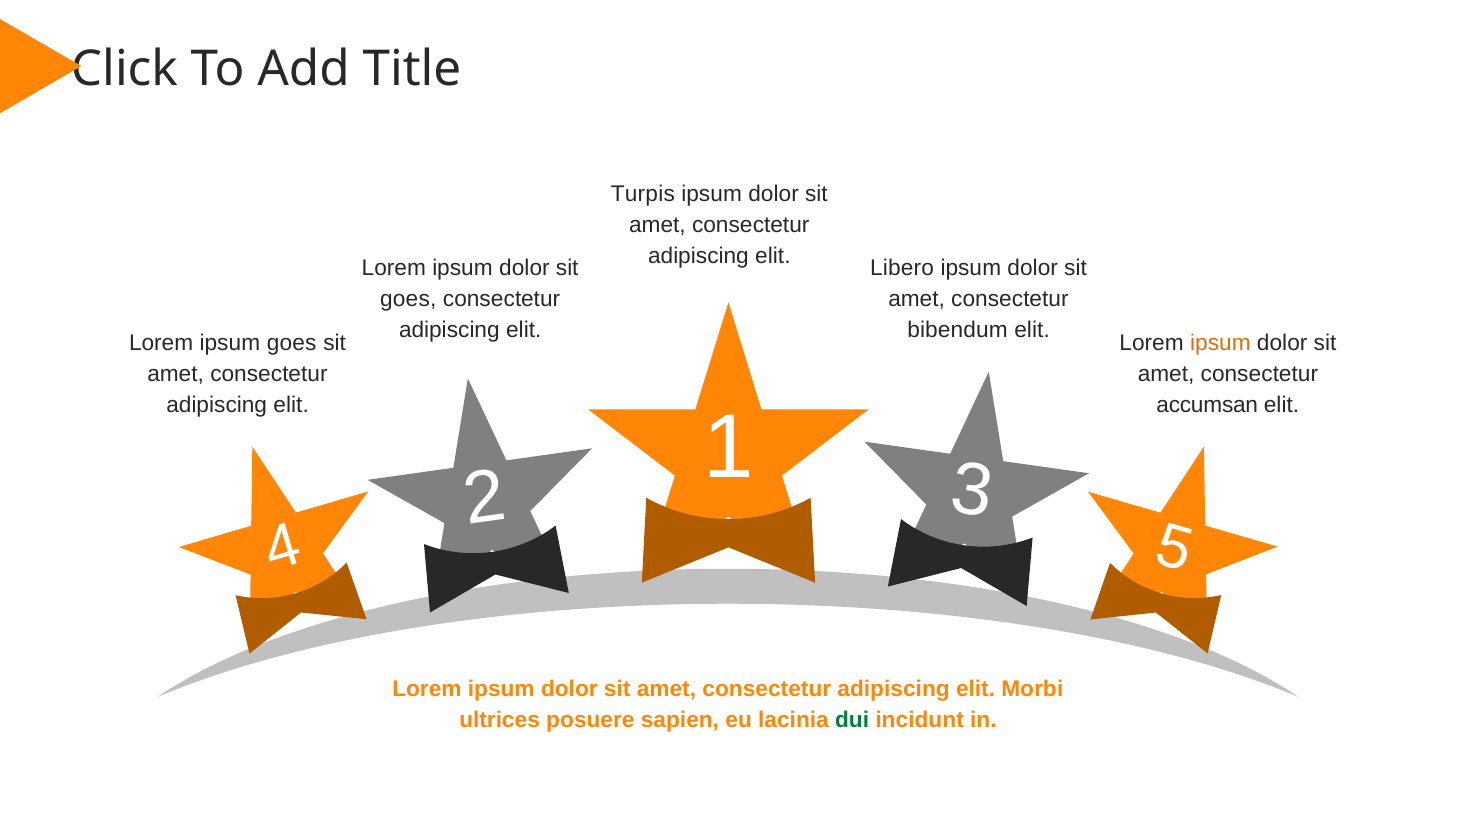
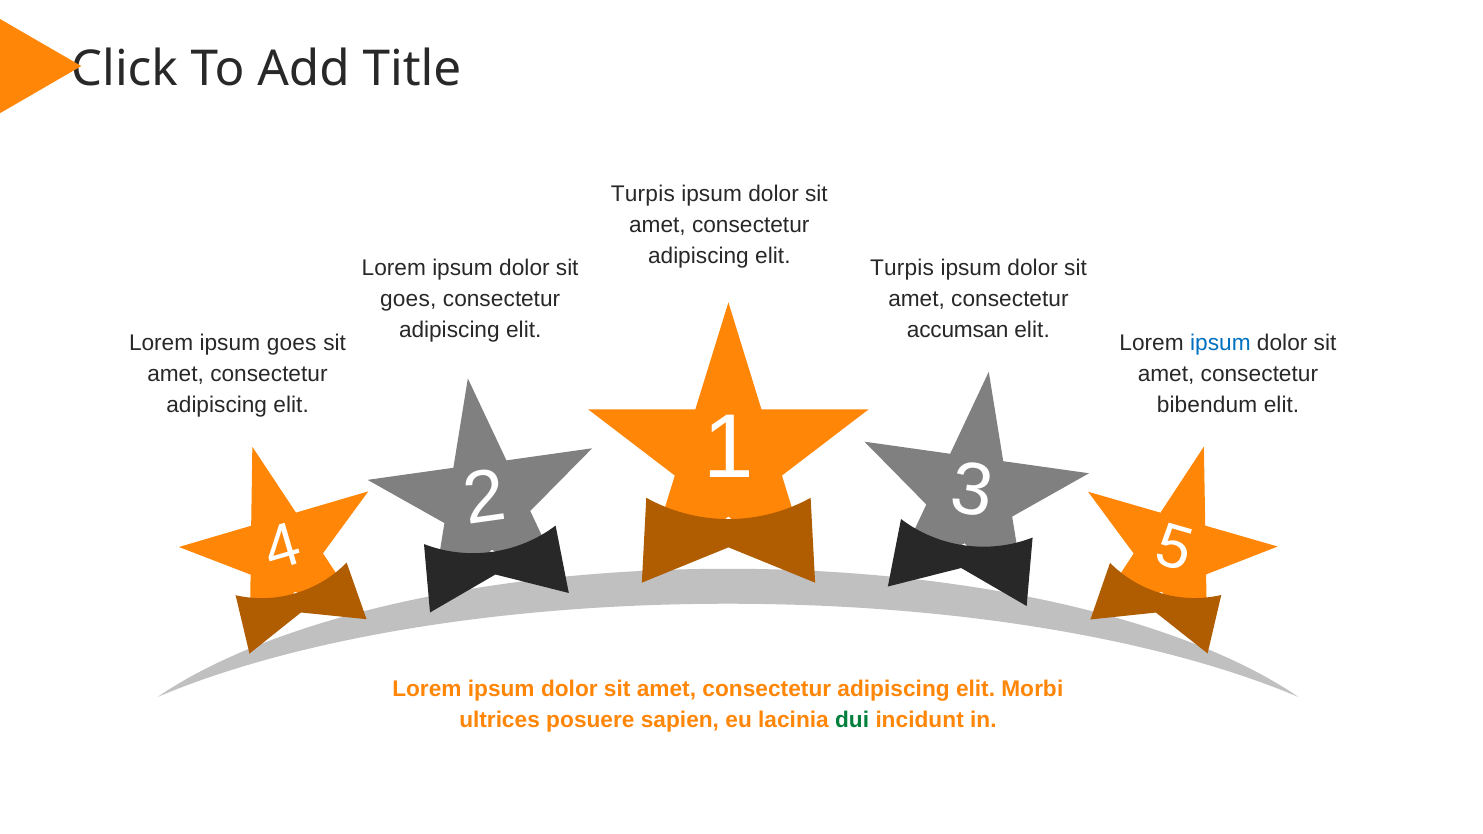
Libero at (902, 268): Libero -> Turpis
bibendum: bibendum -> accumsan
ipsum at (1220, 344) colour: orange -> blue
accumsan: accumsan -> bibendum
